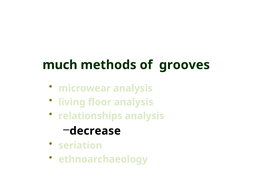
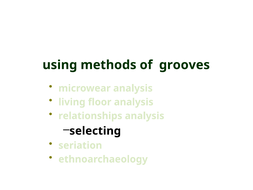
much: much -> using
decrease: decrease -> selecting
